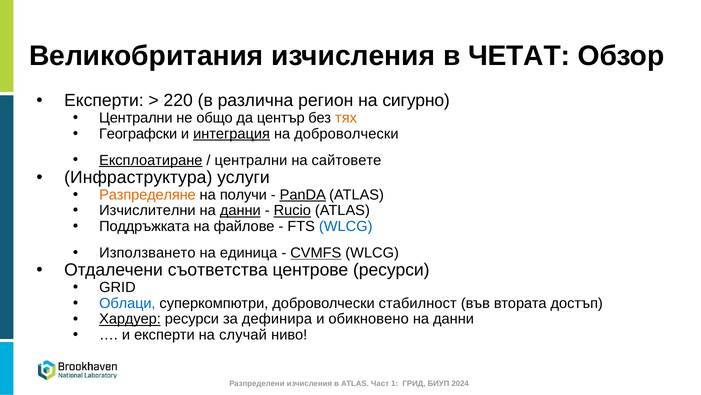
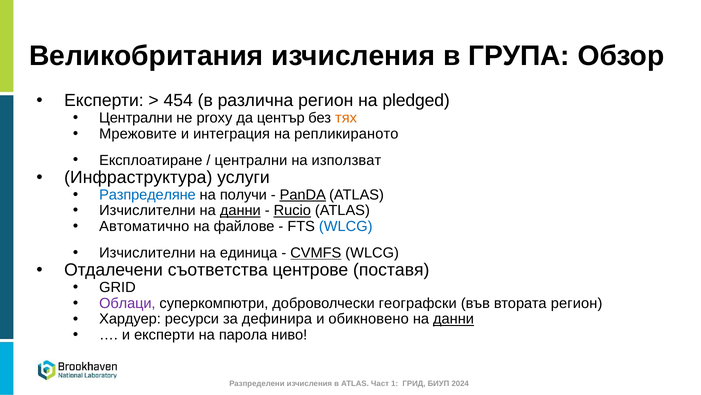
ЧЕТАТ: ЧЕТАТ -> ГРУПА
220: 220 -> 454
сигурно: сигурно -> pledged
общо: общо -> proxy
Географски: Географски -> Мрежовите
интеграция underline: present -> none
на доброволчески: доброволчески -> репликираното
Експлоатиране underline: present -> none
сайтовете: сайтовете -> използват
Разпределяне colour: orange -> blue
Поддръжката: Поддръжката -> Автоматично
Използването at (147, 253): Използването -> Изчислителни
центрове ресурси: ресурси -> поставя
Облаци colour: blue -> purple
стабилност: стабилност -> географски
втората достъп: достъп -> регион
Хардуер underline: present -> none
данни at (454, 319) underline: none -> present
случай: случай -> парола
